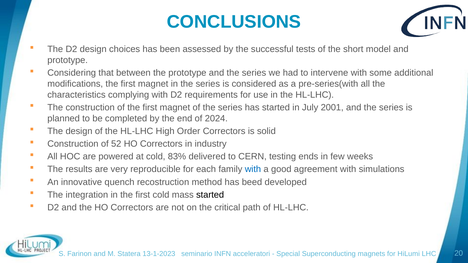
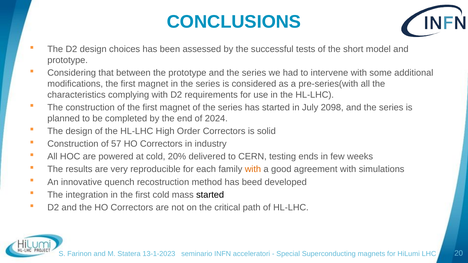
2001: 2001 -> 2098
52: 52 -> 57
83%: 83% -> 20%
with at (253, 169) colour: blue -> orange
